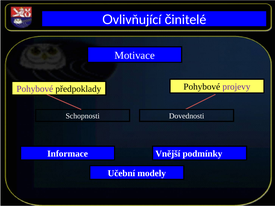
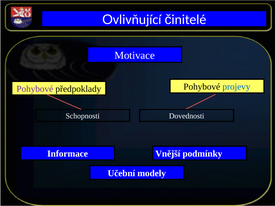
projevy colour: purple -> blue
